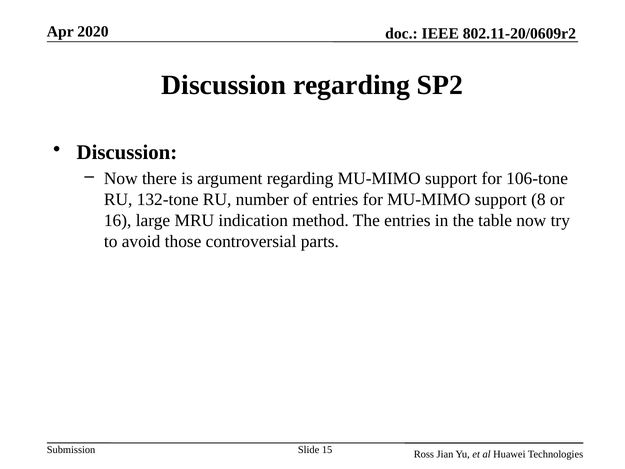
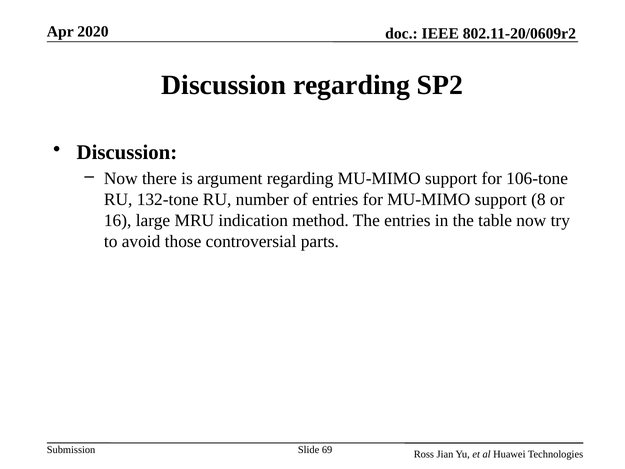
15: 15 -> 69
